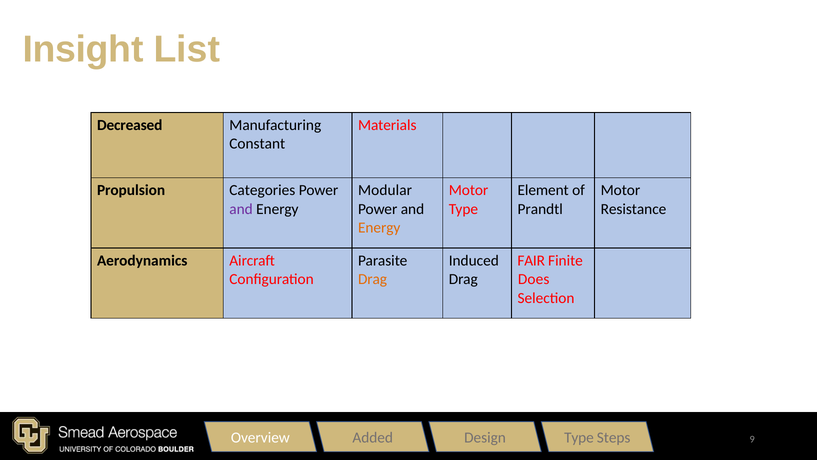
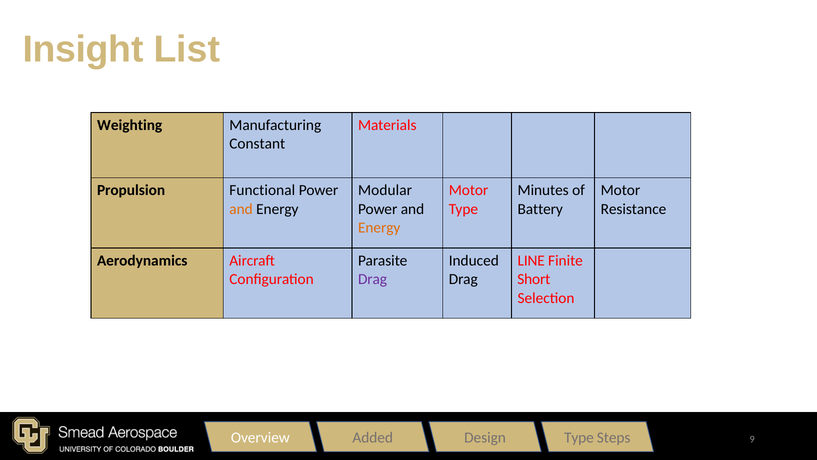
Decreased: Decreased -> Weighting
Categories: Categories -> Functional
Element: Element -> Minutes
and at (241, 209) colour: purple -> orange
Prandtl: Prandtl -> Battery
FAIR: FAIR -> LINE
Drag at (373, 279) colour: orange -> purple
Does: Does -> Short
